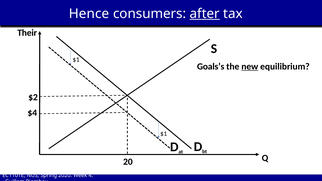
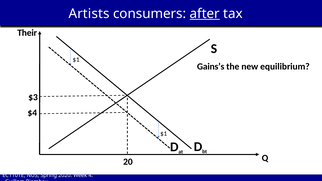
Hence: Hence -> Artists
Goals’s: Goals’s -> Gains’s
new underline: present -> none
$2: $2 -> $3
